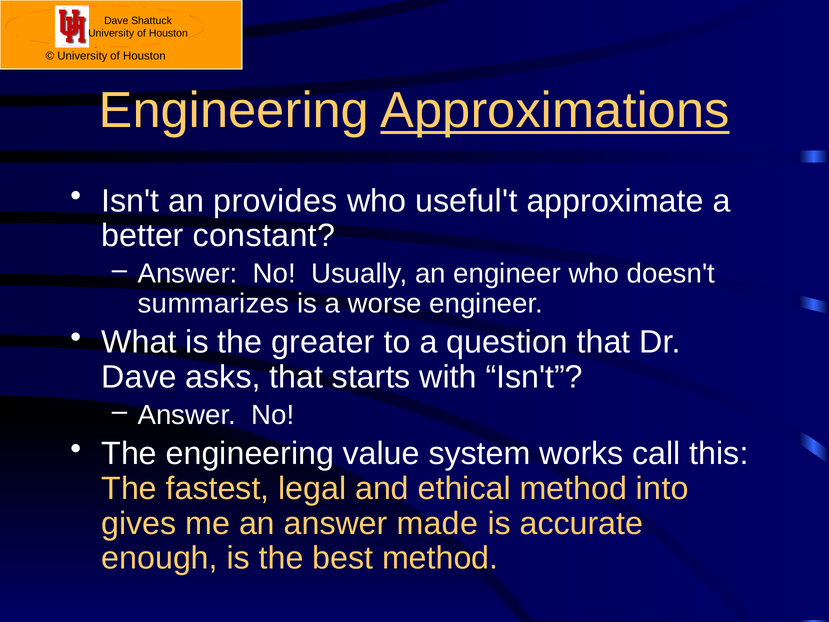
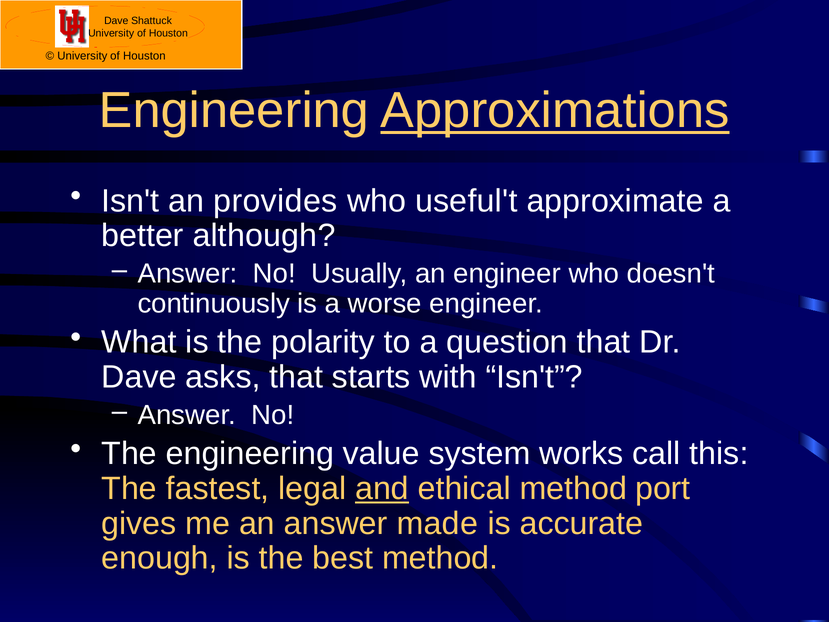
constant: constant -> although
summarizes: summarizes -> continuously
greater: greater -> polarity
and underline: none -> present
into: into -> port
